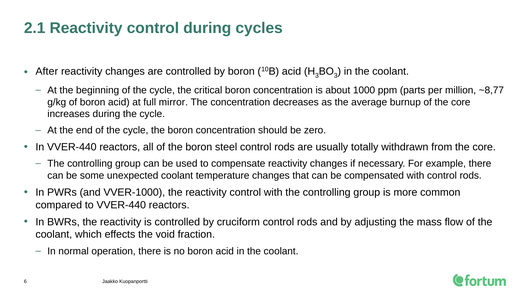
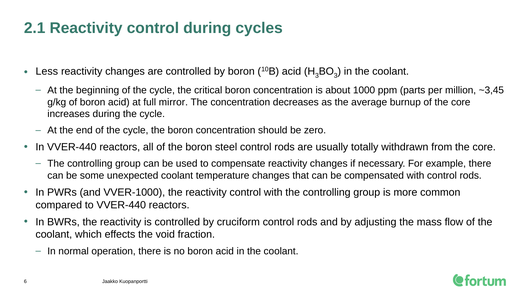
After: After -> Less
~8,77: ~8,77 -> ~3,45
